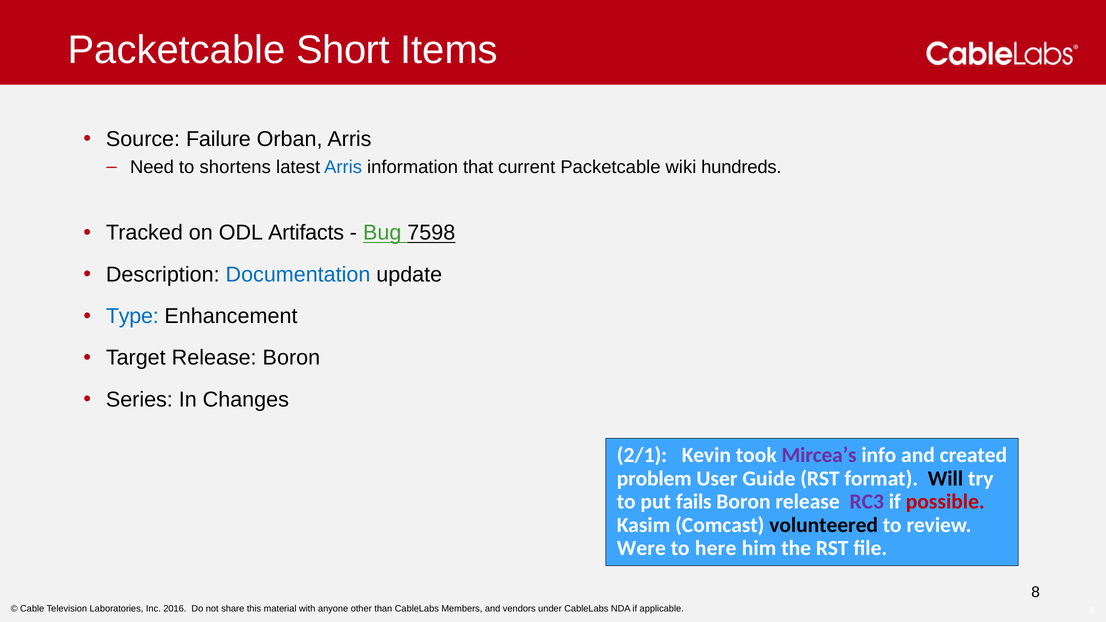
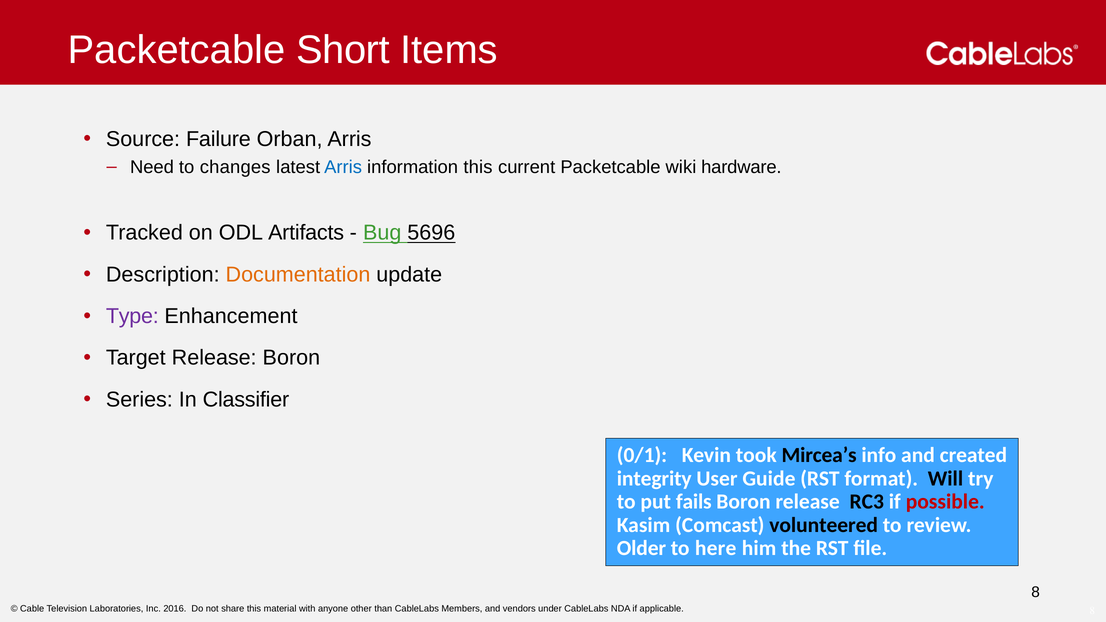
shortens: shortens -> changes
information that: that -> this
hundreds: hundreds -> hardware
7598: 7598 -> 5696
Documentation colour: blue -> orange
Type colour: blue -> purple
Changes: Changes -> Classifier
2/1: 2/1 -> 0/1
Mircea’s colour: purple -> black
problem: problem -> integrity
RC3 colour: purple -> black
Were: Were -> Older
